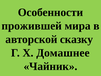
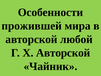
сказку: сказку -> любой
Х Домашнее: Домашнее -> Авторской
